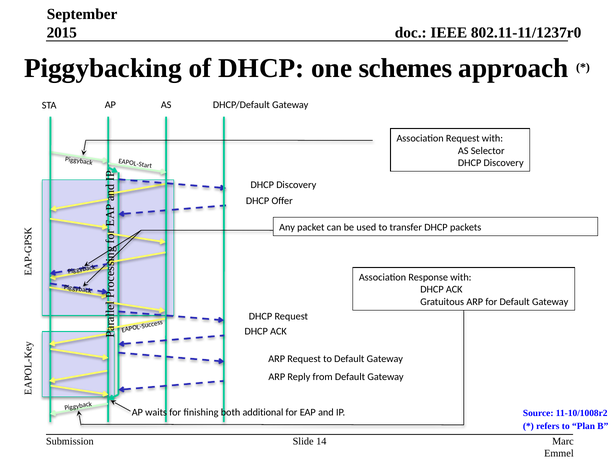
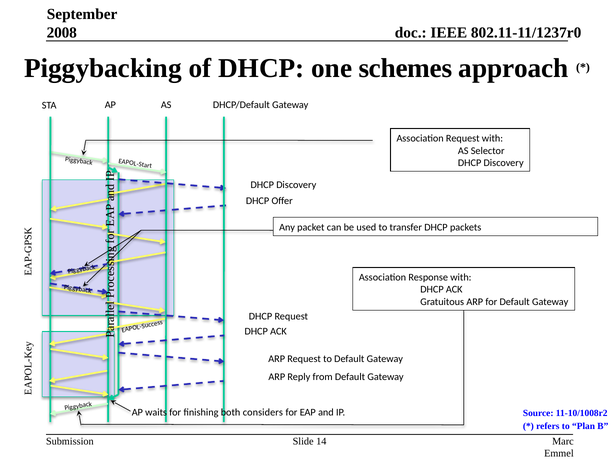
2015: 2015 -> 2008
additional: additional -> considers
